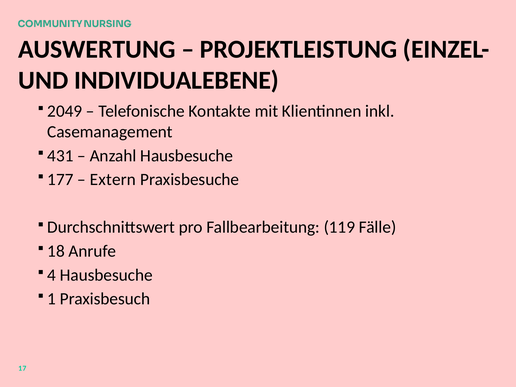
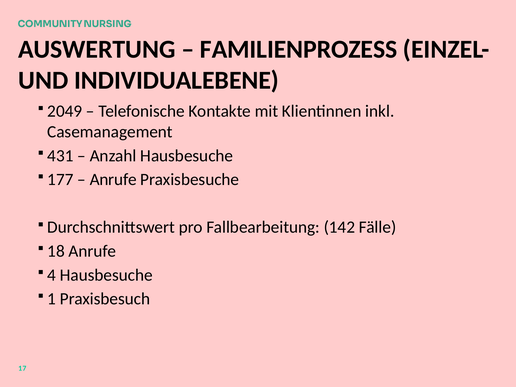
PROJEKTLEISTUNG: PROJEKTLEISTUNG -> FAMILIENPROZESS
Extern at (113, 180): Extern -> Anrufe
119: 119 -> 142
